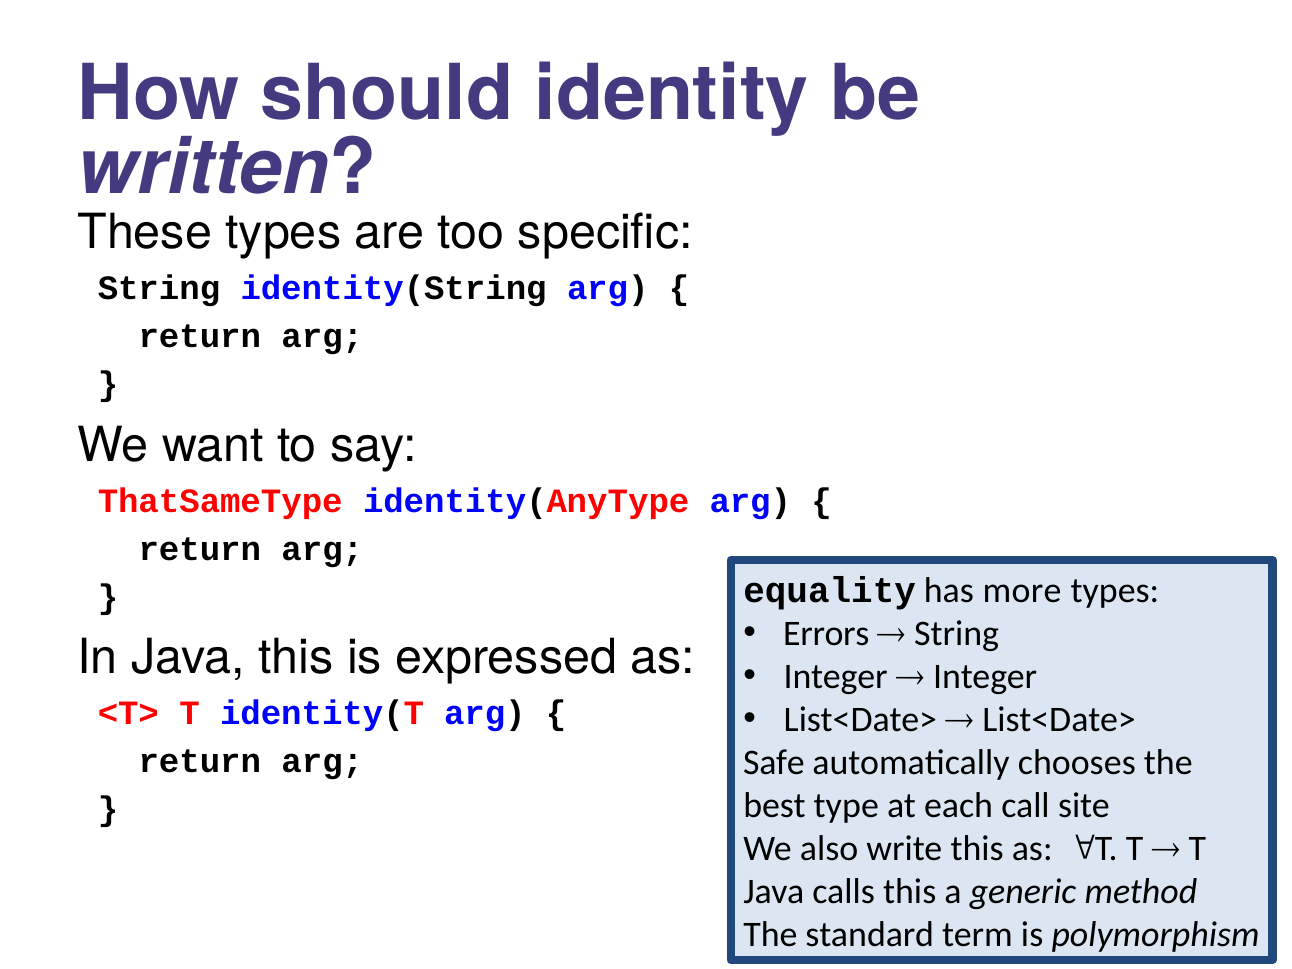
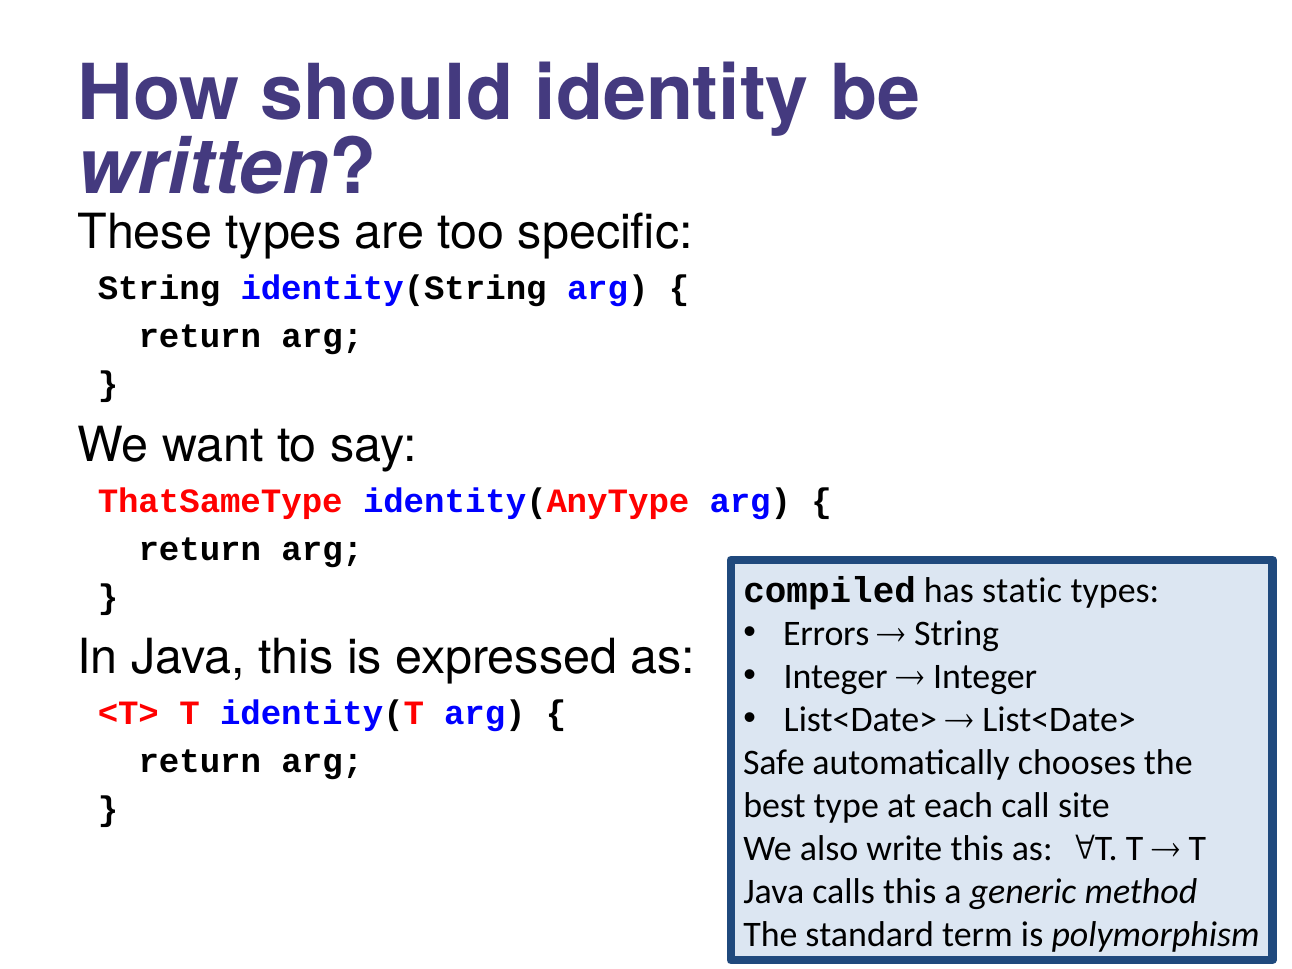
equality: equality -> compiled
more: more -> static
